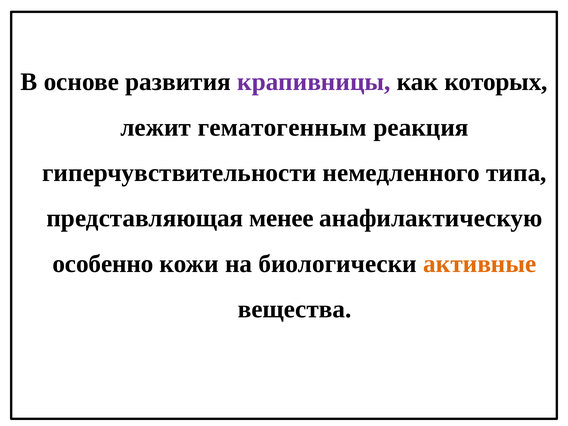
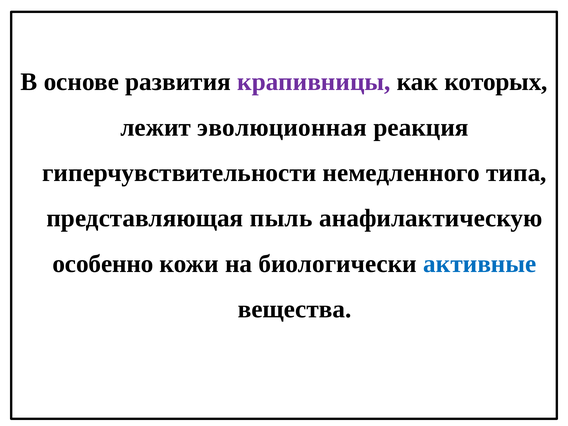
гематогенным: гематогенным -> эволюционная
менее: менее -> пыль
активные colour: orange -> blue
